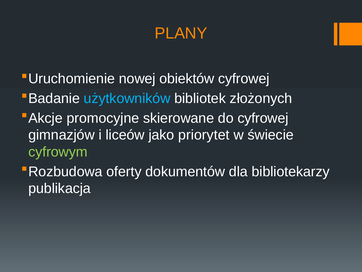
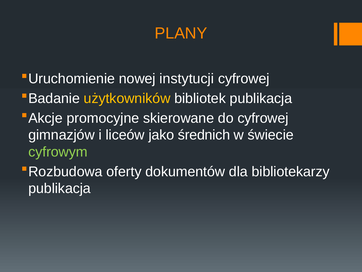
obiektów: obiektów -> instytucji
użytkowników colour: light blue -> yellow
bibliotek złożonych: złożonych -> publikacja
priorytet: priorytet -> średnich
